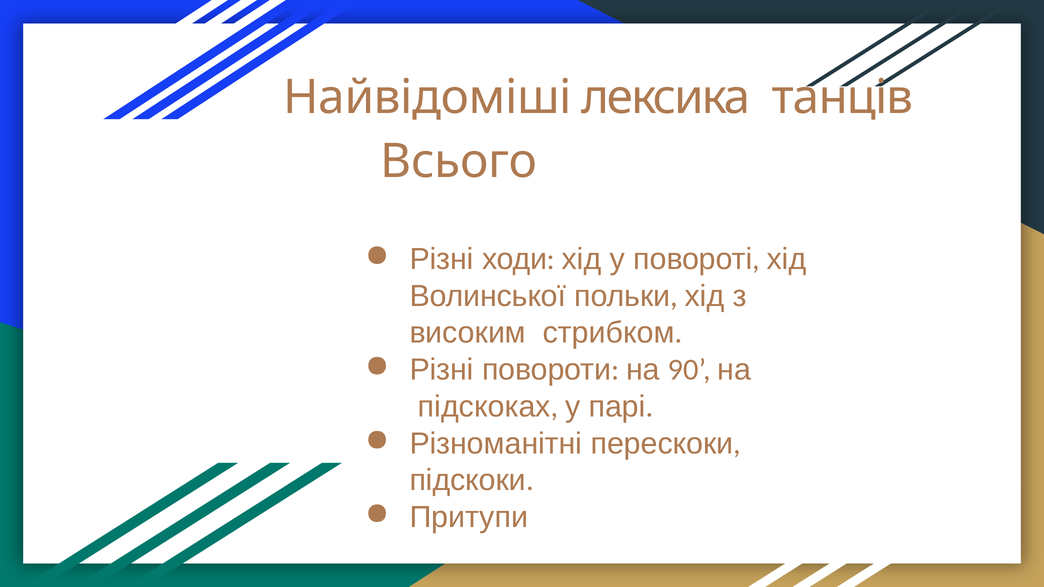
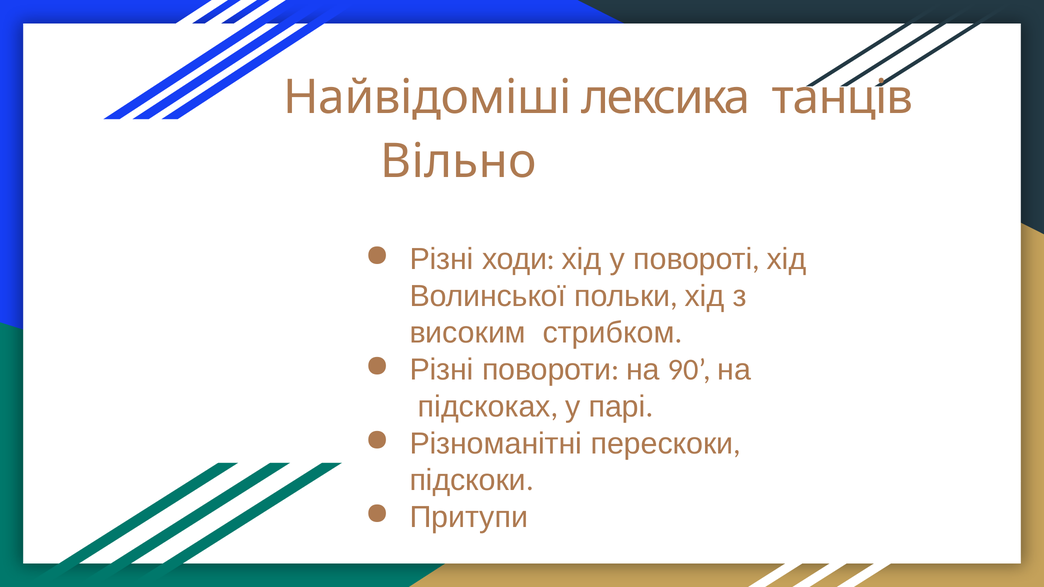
Всього: Всього -> Вільно
